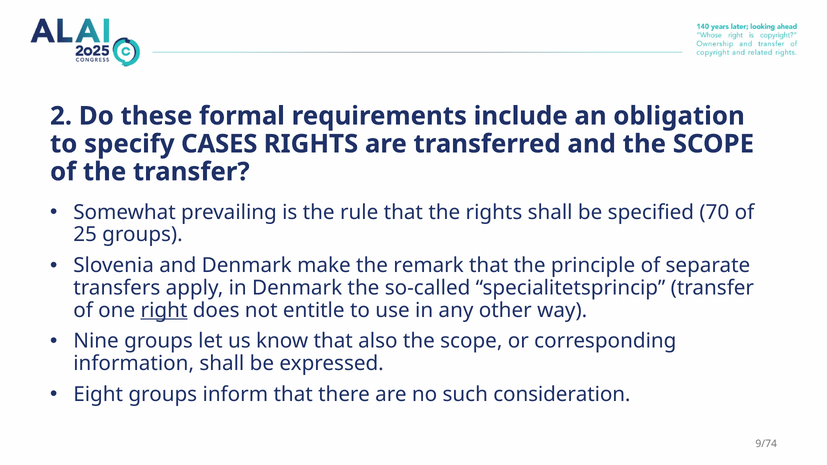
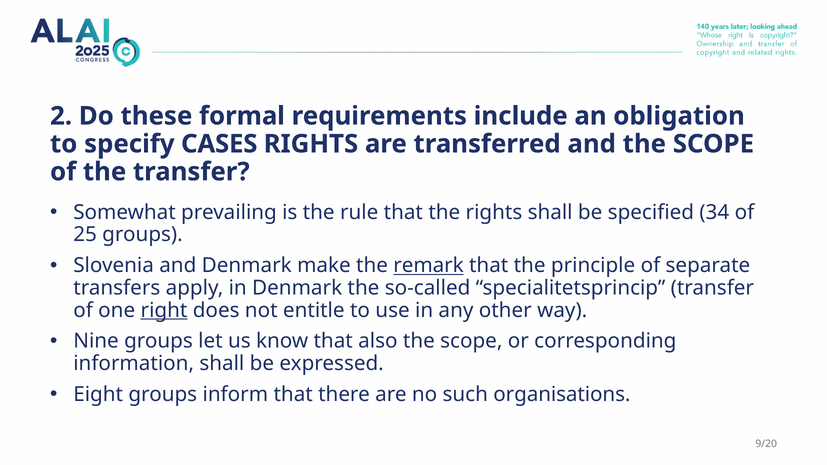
70: 70 -> 34
remark underline: none -> present
consideration: consideration -> organisations
9/74: 9/74 -> 9/20
